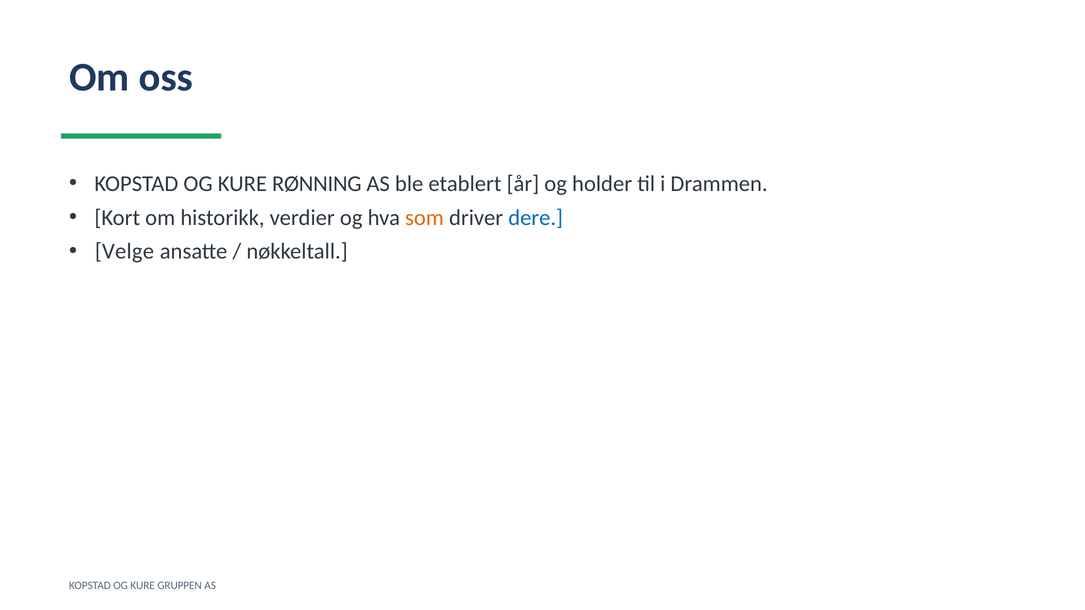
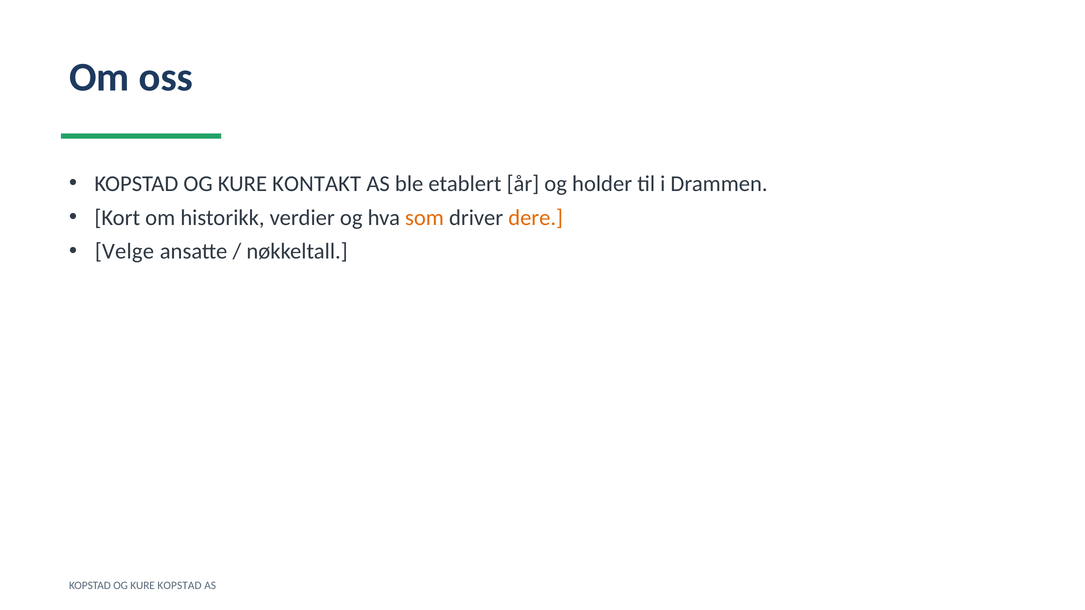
RØNNING: RØNNING -> KONTAKT
dere colour: blue -> orange
KURE GRUPPEN: GRUPPEN -> KOPSTAD
